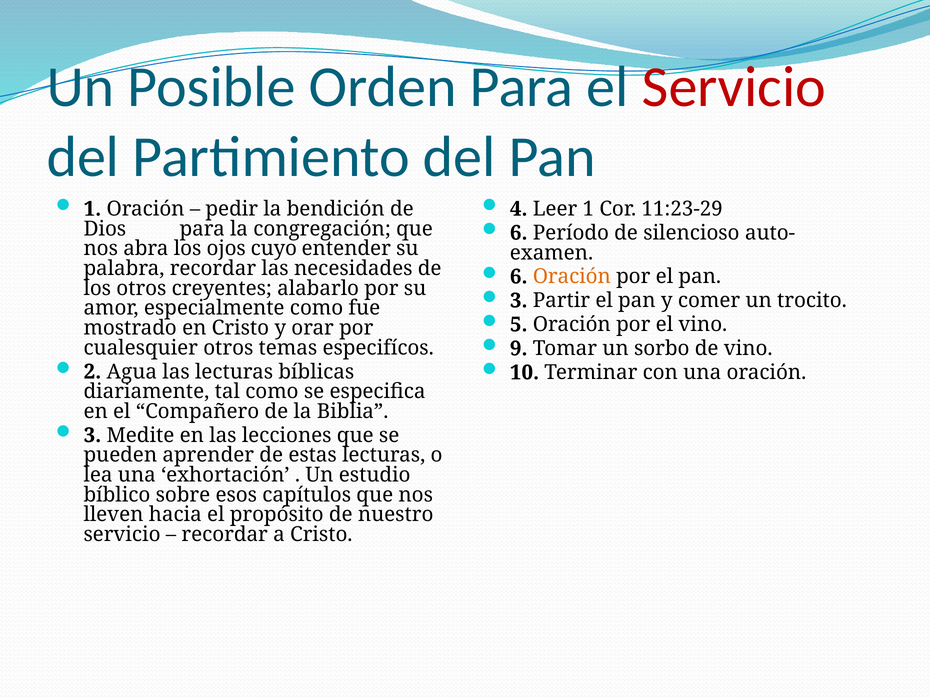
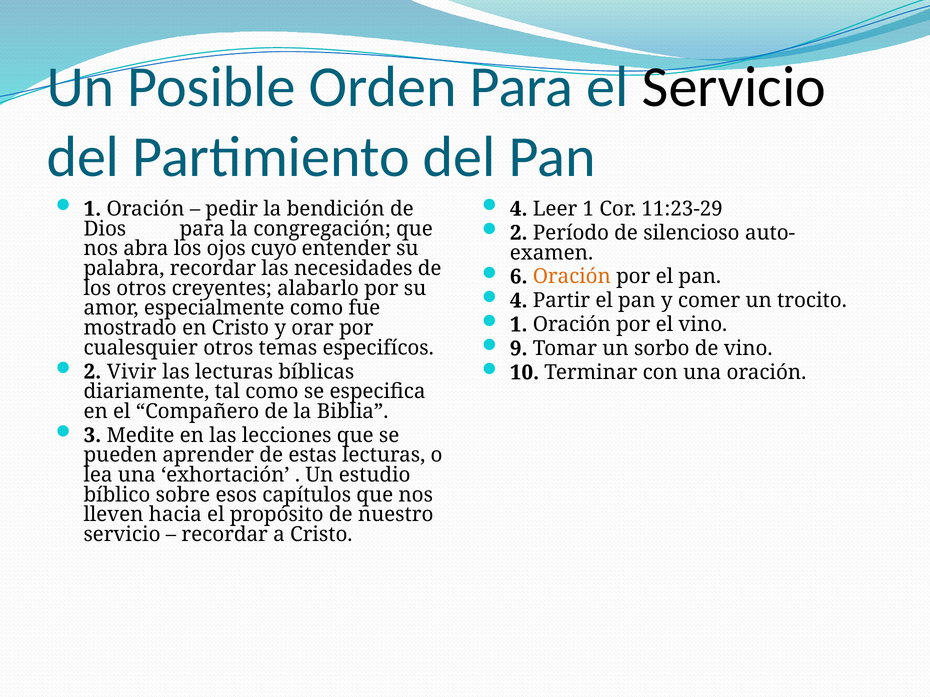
Servicio at (734, 87) colour: red -> black
6 at (519, 233): 6 -> 2
3 at (519, 301): 3 -> 4
5 at (519, 325): 5 -> 1
Agua: Agua -> Vivir
